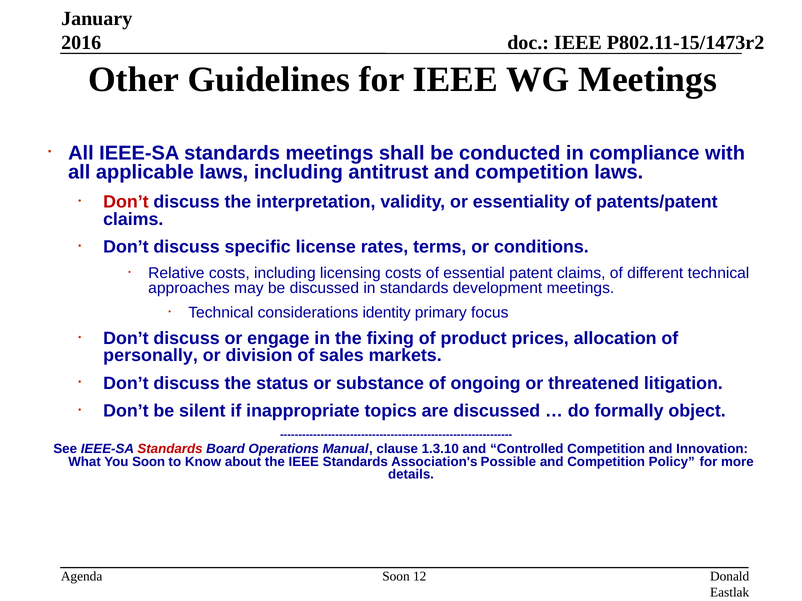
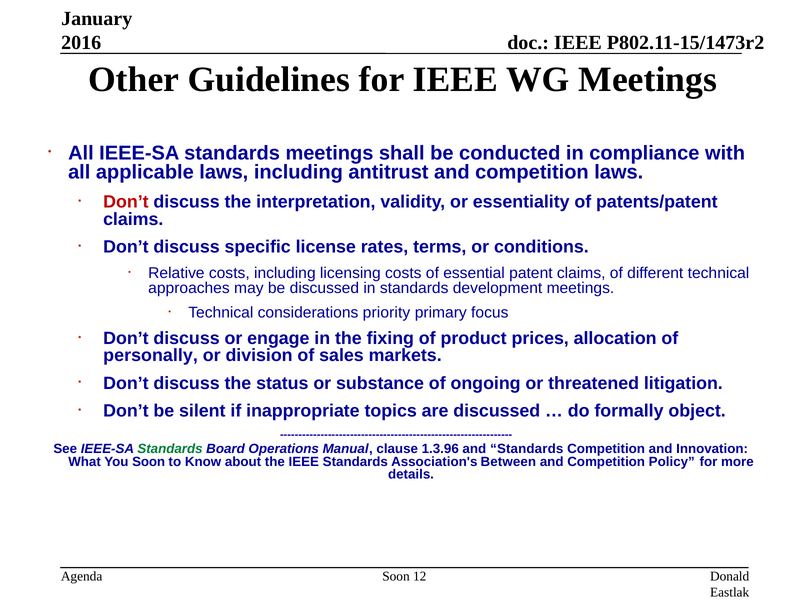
identity: identity -> priority
Standards at (170, 449) colour: red -> green
1.3.10: 1.3.10 -> 1.3.96
and Controlled: Controlled -> Standards
Possible: Possible -> Between
